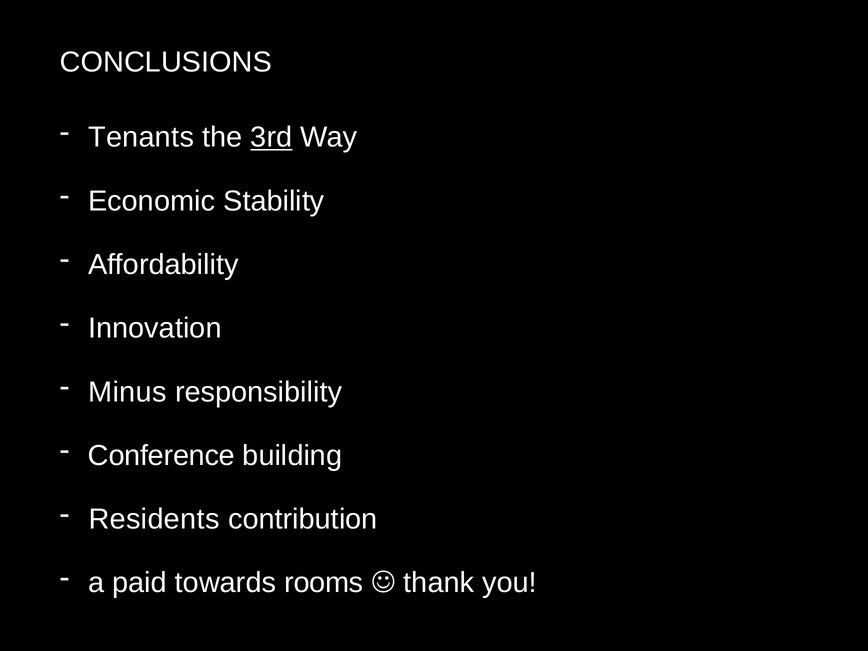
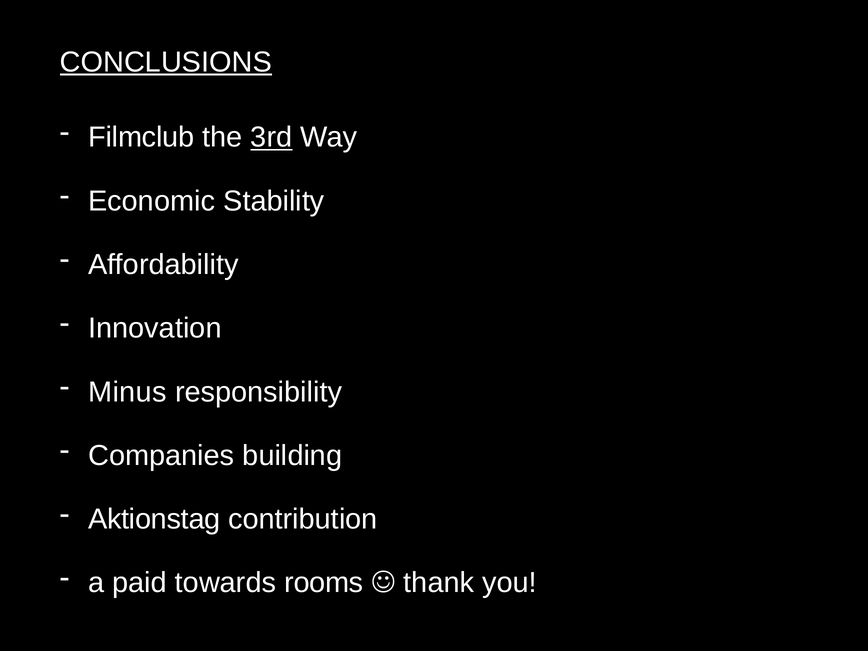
CONCLUSIONS underline: none -> present
Tenants: Tenants -> Filmclub
Conference: Conference -> Companies
Residents: Residents -> Aktionstag
